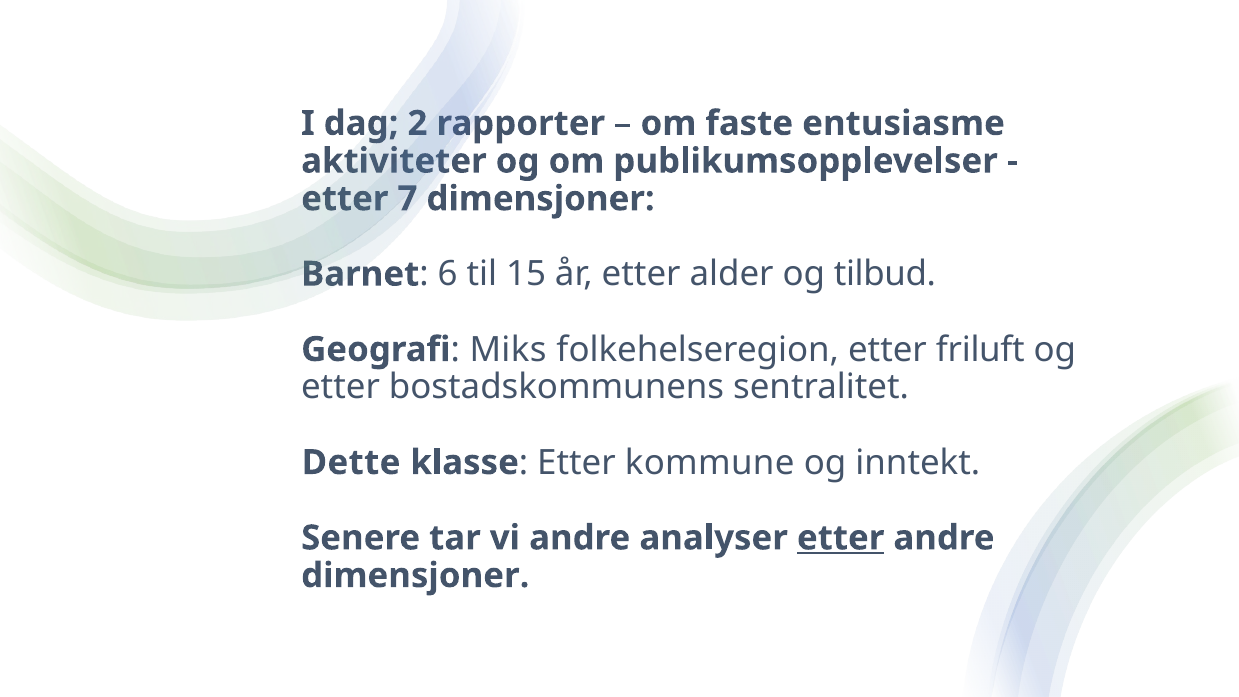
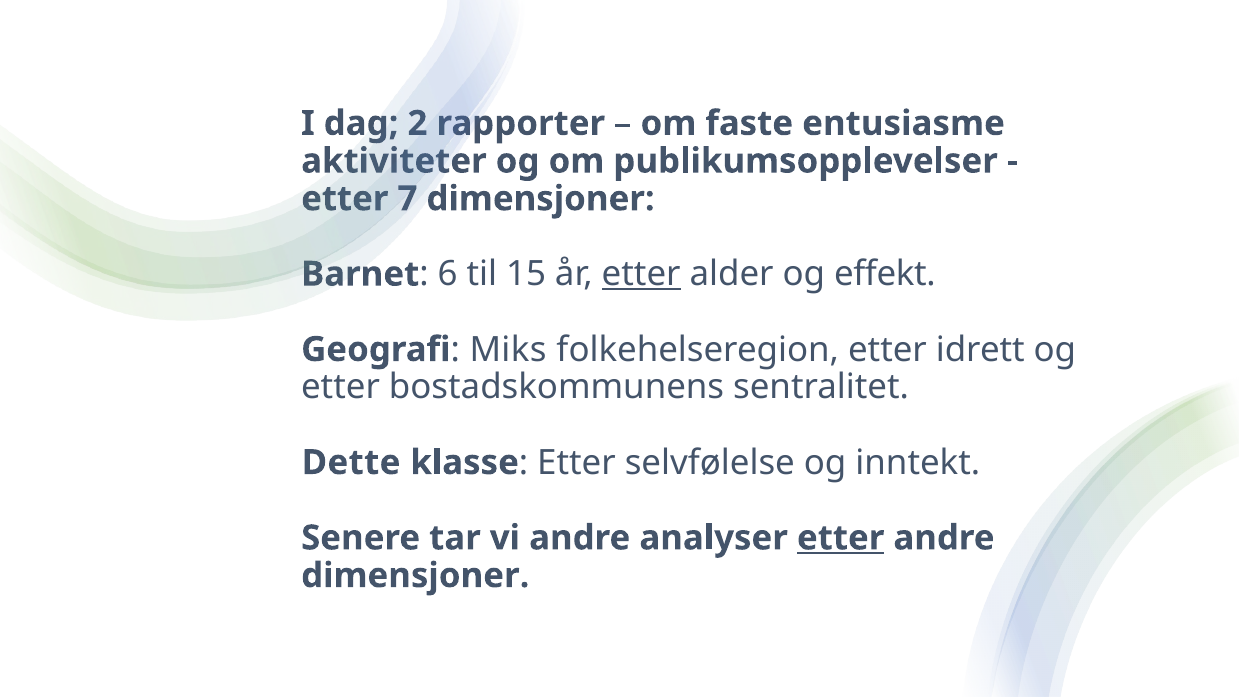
etter at (641, 274) underline: none -> present
tilbud: tilbud -> effekt
friluft: friluft -> idrett
kommune: kommune -> selvfølelse
